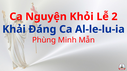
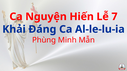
Khỏi: Khỏi -> Hiến
2: 2 -> 7
